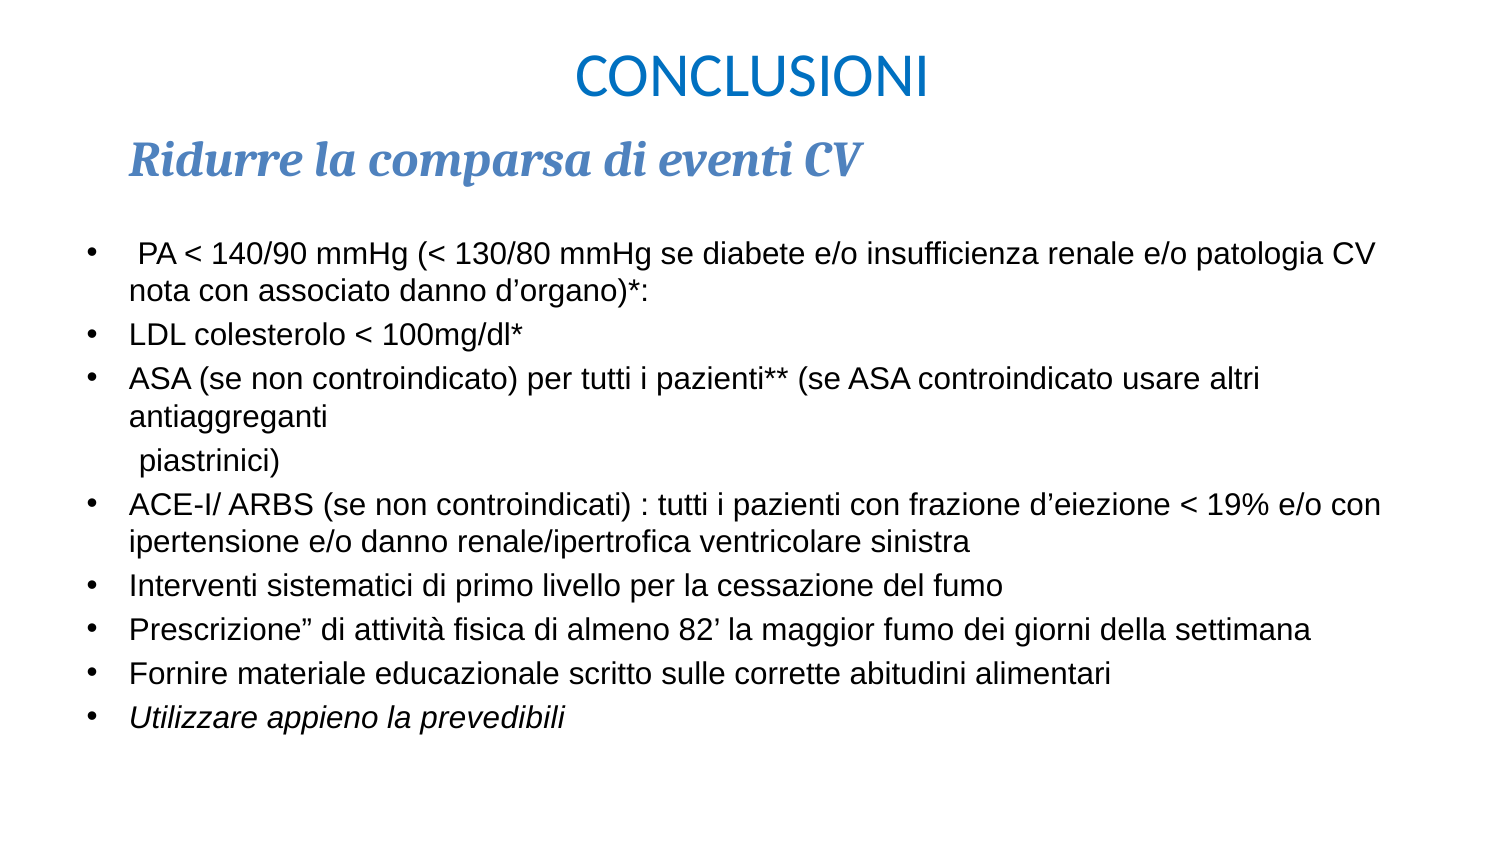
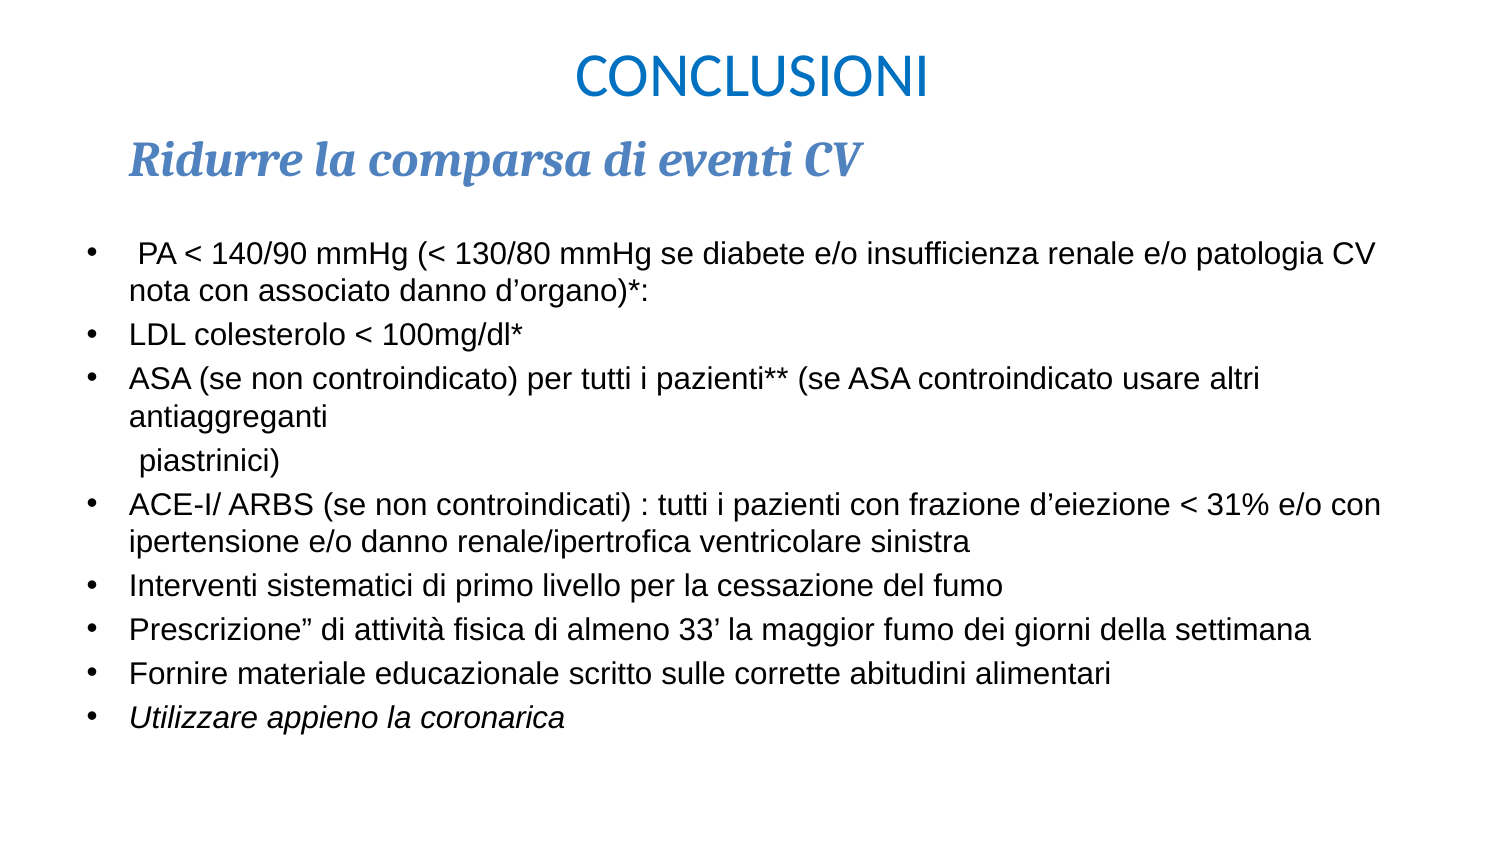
19%: 19% -> 31%
82: 82 -> 33
prevedibili: prevedibili -> coronarica
